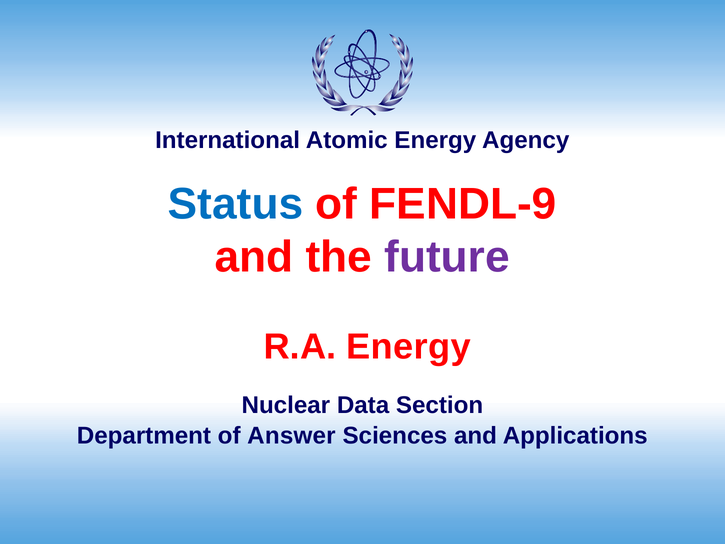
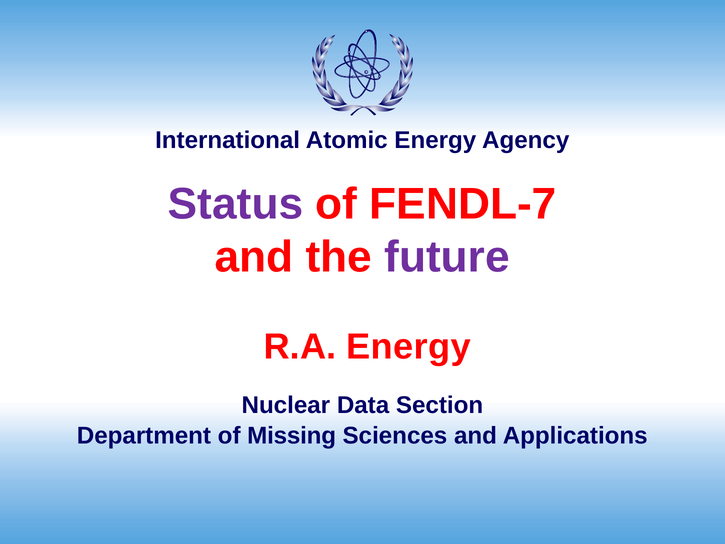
Status colour: blue -> purple
FENDL-9: FENDL-9 -> FENDL-7
Answer: Answer -> Missing
